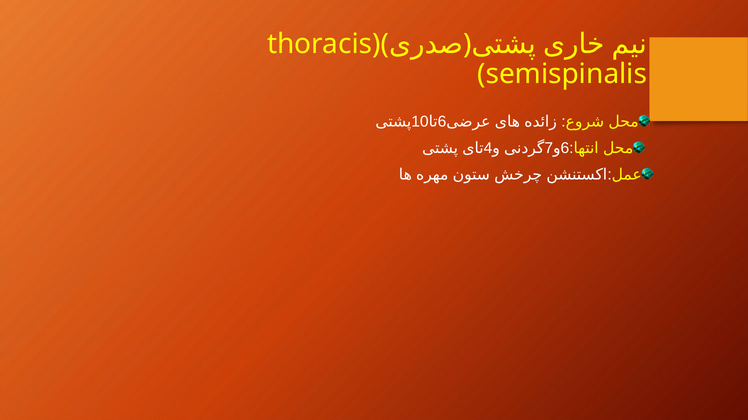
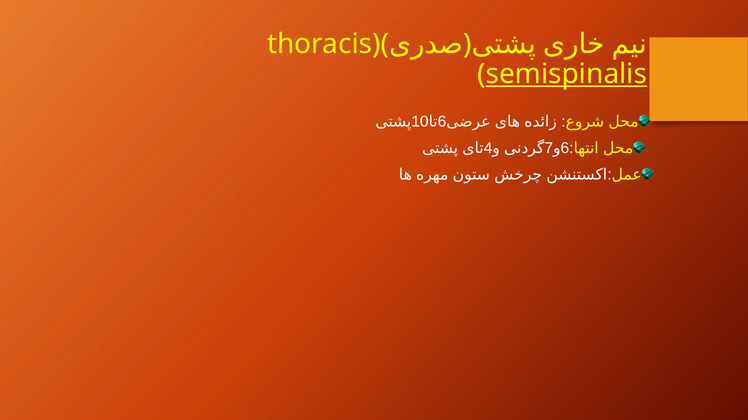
semispinalis underline: none -> present
